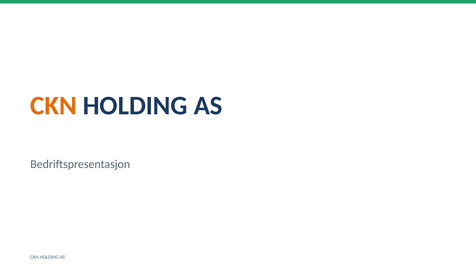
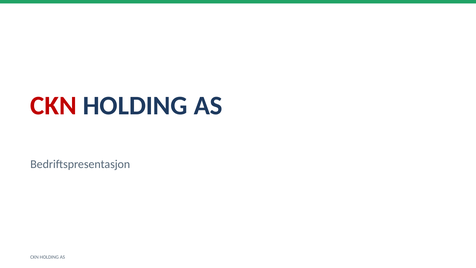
CKN at (53, 106) colour: orange -> red
